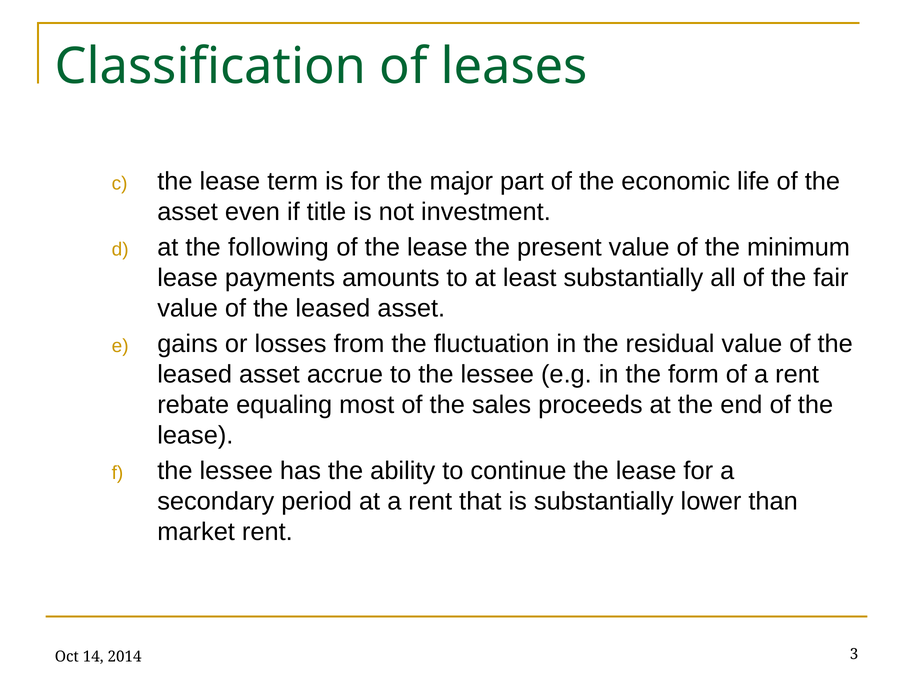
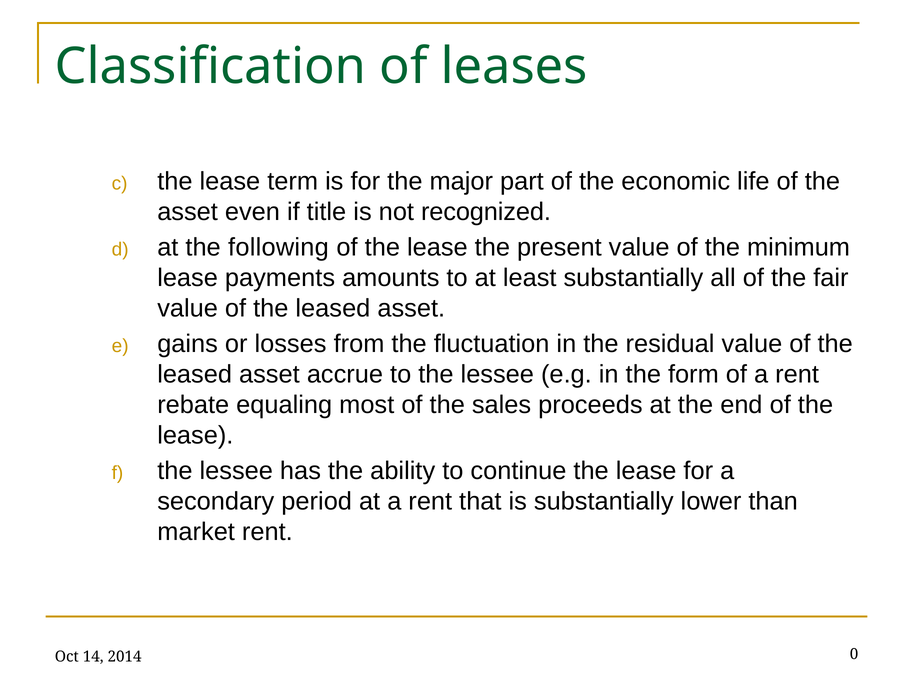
investment: investment -> recognized
3: 3 -> 0
